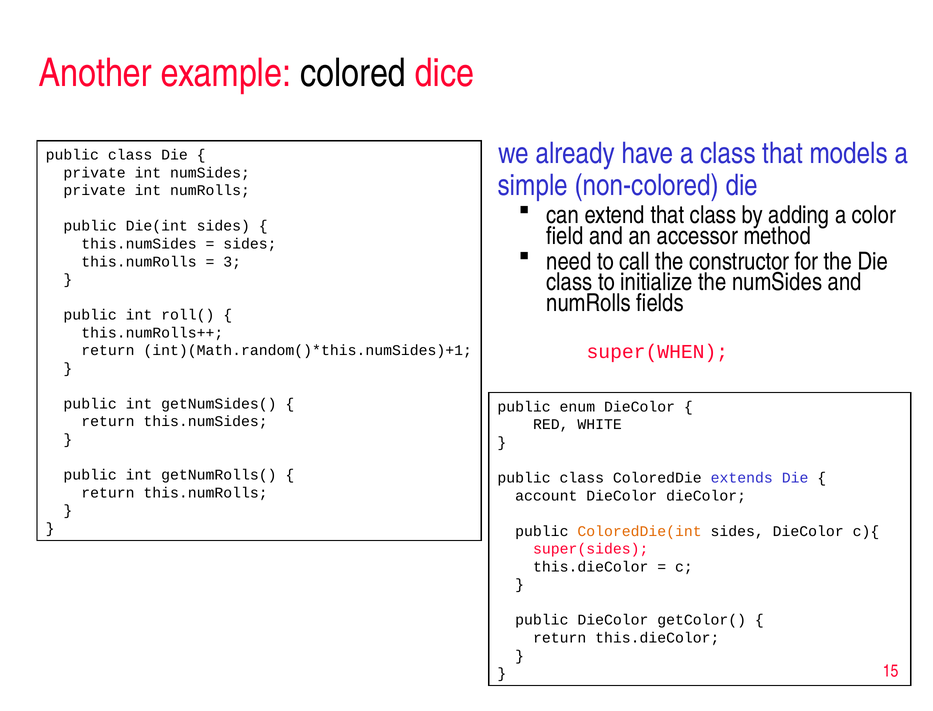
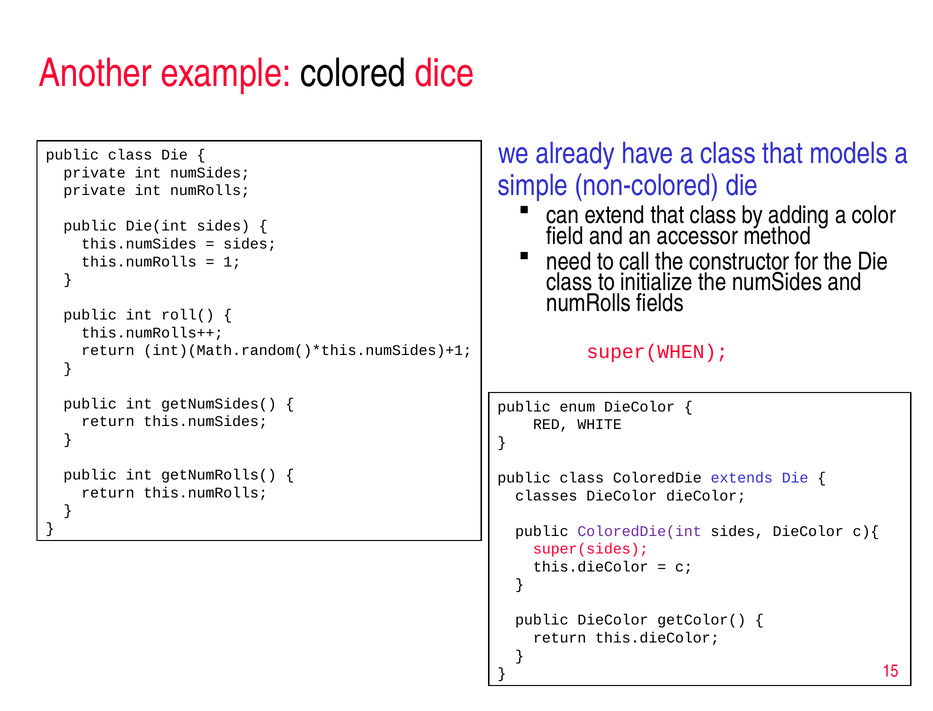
3: 3 -> 1
account: account -> classes
ColoredDie(int colour: orange -> purple
